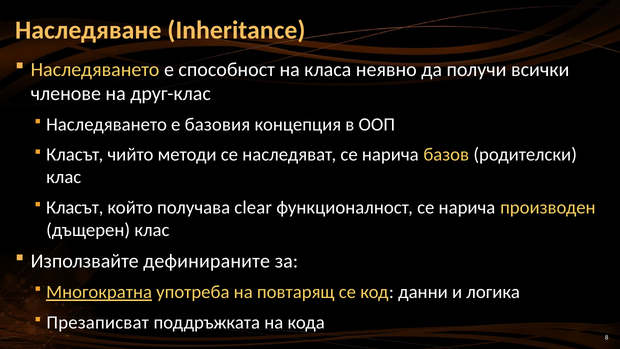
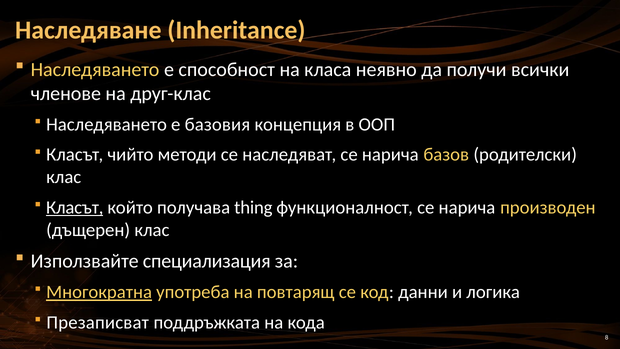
Класът at (75, 207) underline: none -> present
clear: clear -> thing
дефинираните: дефинираните -> специализация
